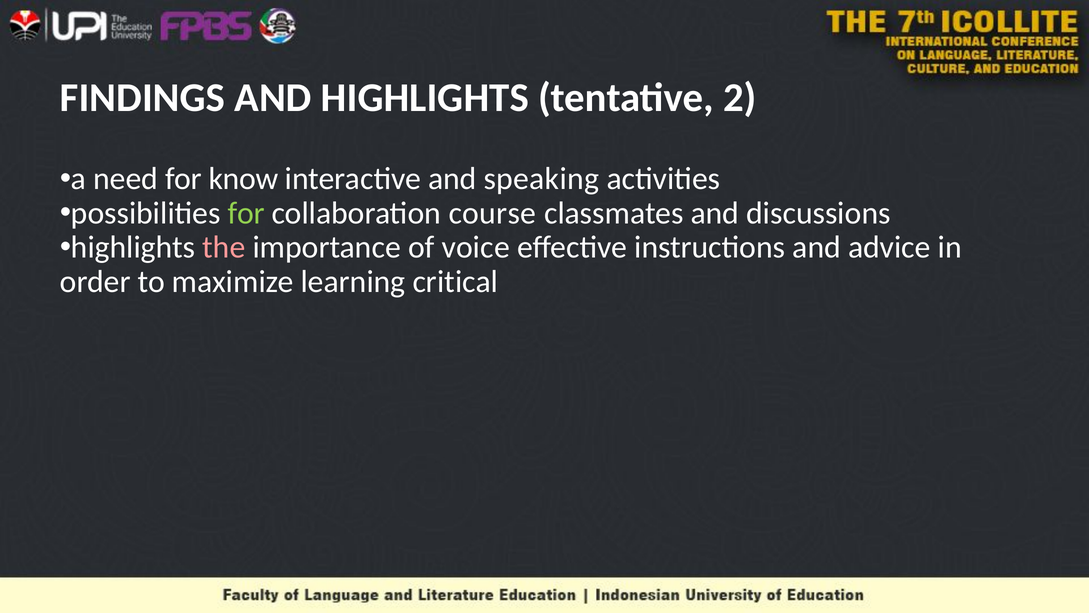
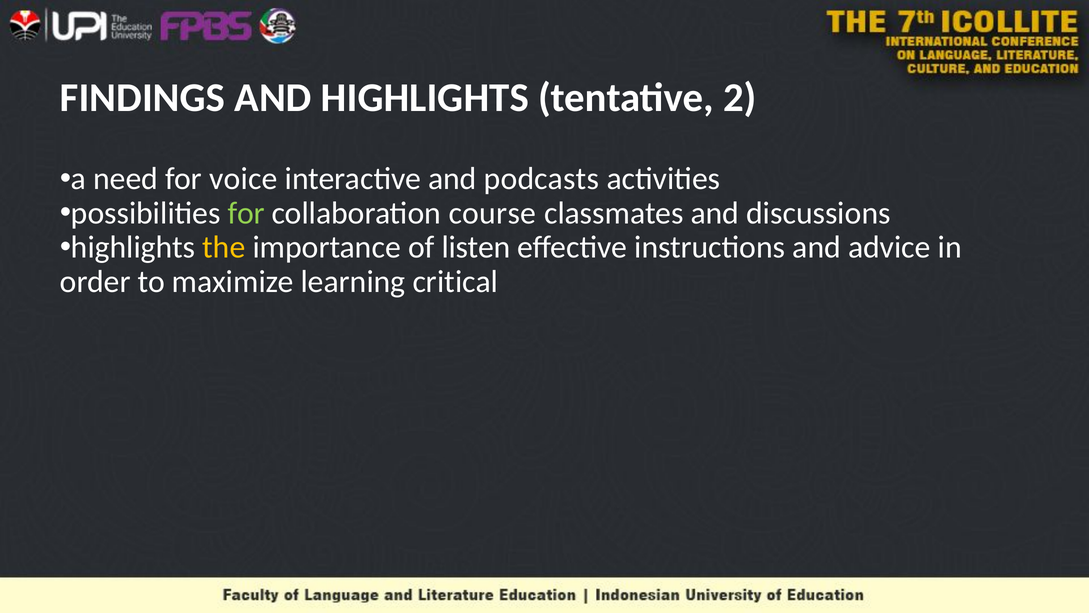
know: know -> voice
speaking: speaking -> podcasts
the colour: pink -> yellow
voice: voice -> listen
